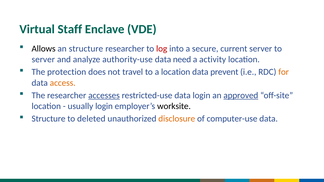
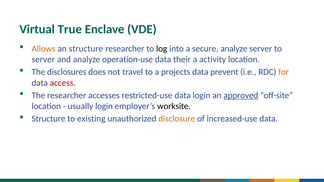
Staff: Staff -> True
Allows colour: black -> orange
log colour: red -> black
secure current: current -> analyze
authority-use: authority-use -> operation-use
need: need -> their
protection: protection -> disclosures
a location: location -> projects
access colour: orange -> red
accesses underline: present -> none
deleted: deleted -> existing
computer-use: computer-use -> increased-use
